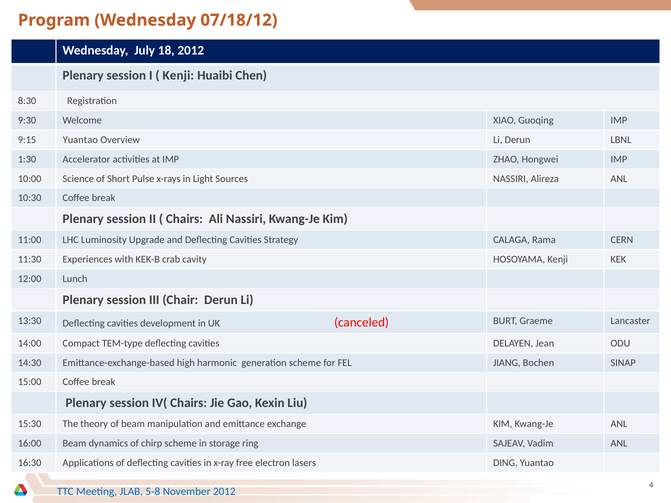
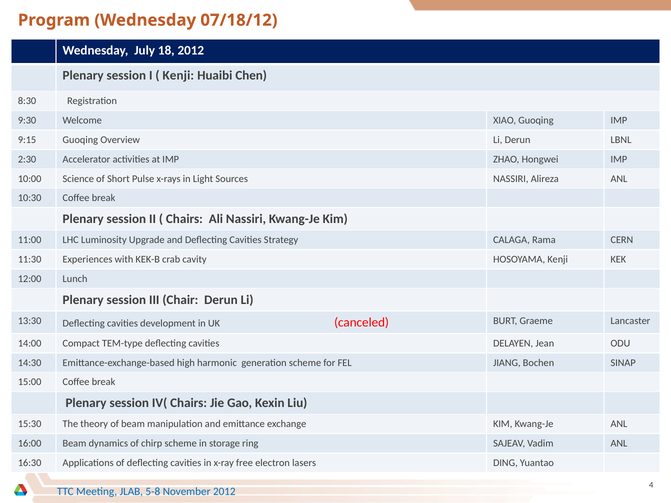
9:15 Yuantao: Yuantao -> Guoqing
1:30: 1:30 -> 2:30
